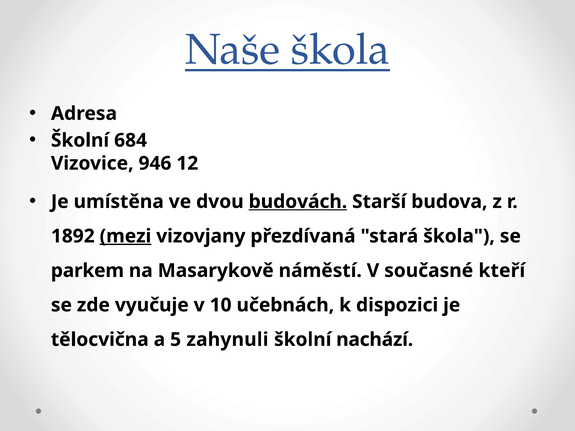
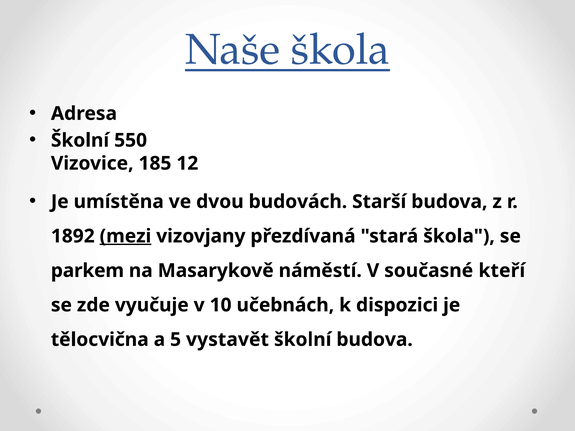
684: 684 -> 550
946: 946 -> 185
budovách underline: present -> none
zahynuli: zahynuli -> vystavět
školní nachází: nachází -> budova
